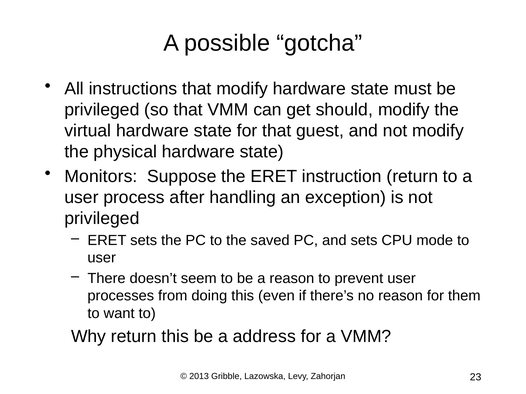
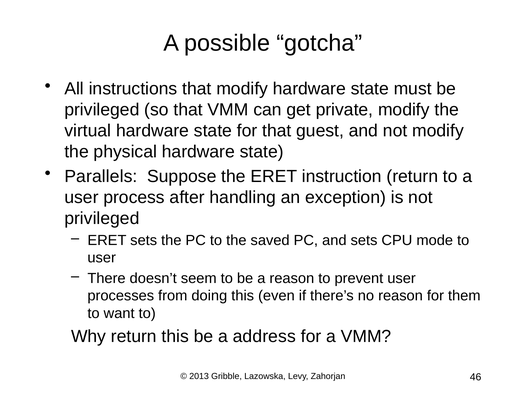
should: should -> private
Monitors: Monitors -> Parallels
23: 23 -> 46
